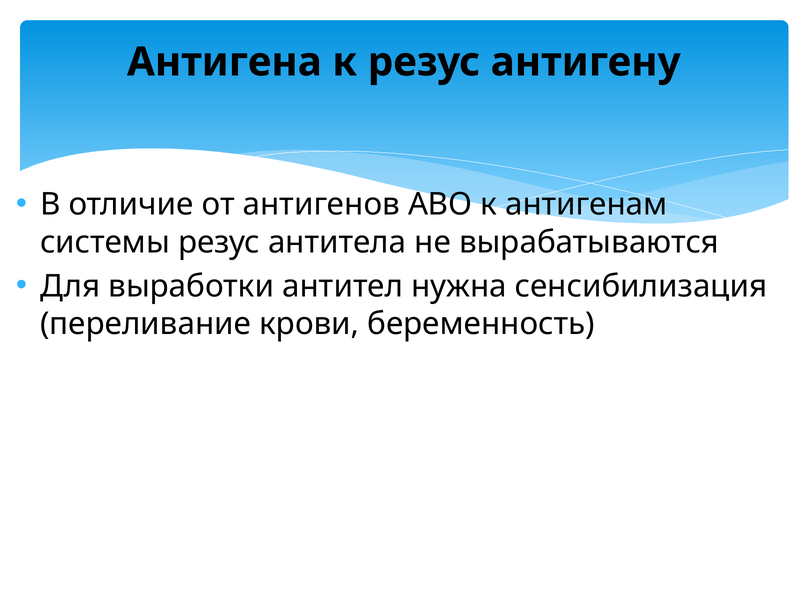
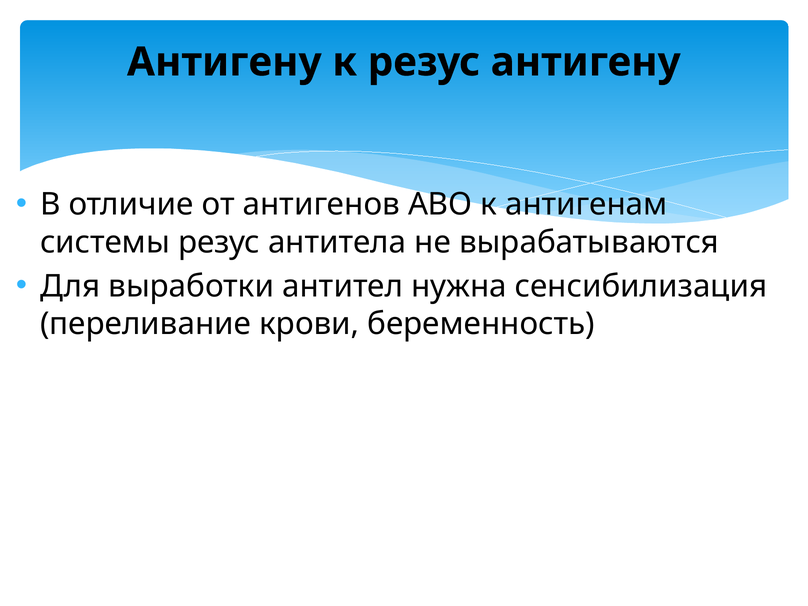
Антигена at (224, 62): Антигена -> Антигену
